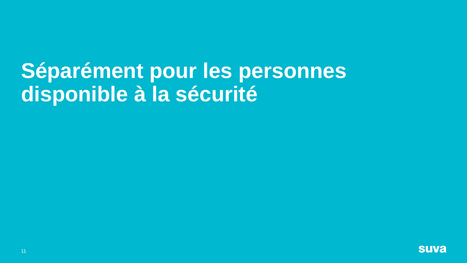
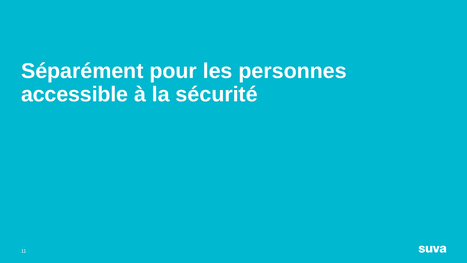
disponible: disponible -> accessible
